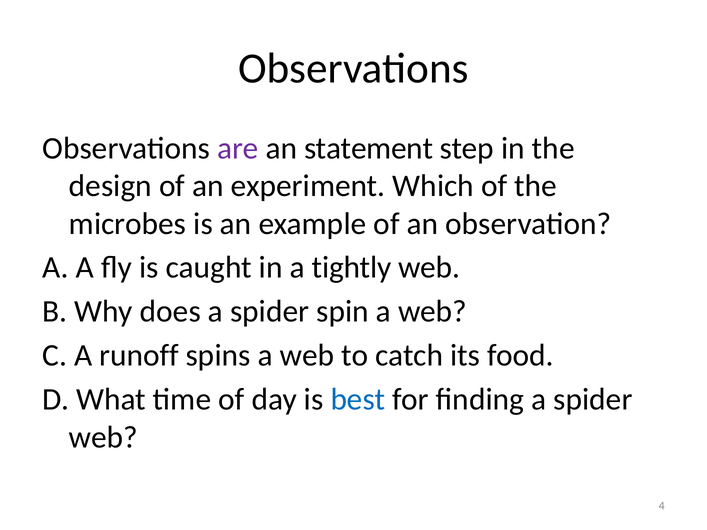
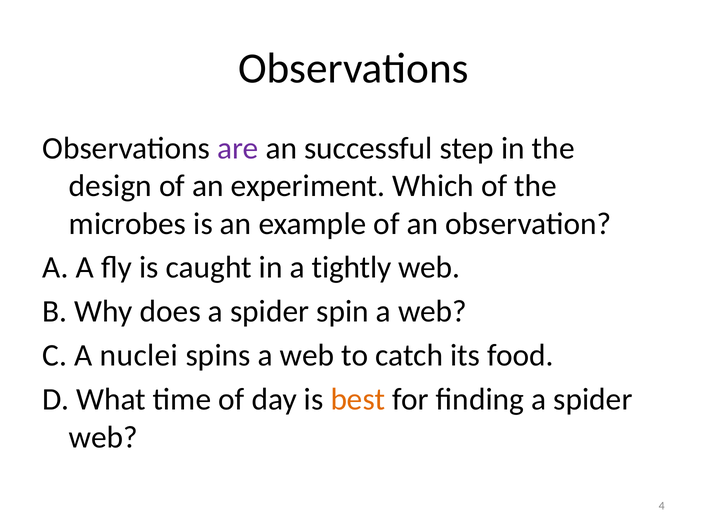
statement: statement -> successful
runoff: runoff -> nuclei
best colour: blue -> orange
